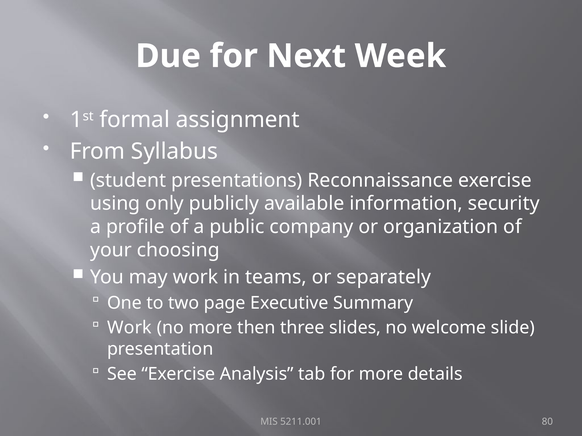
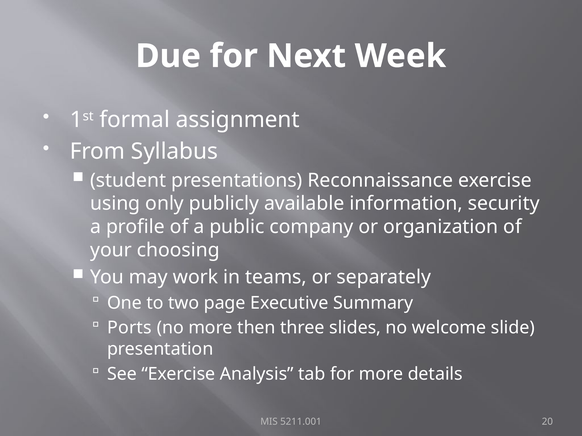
Work at (129, 328): Work -> Ports
80: 80 -> 20
